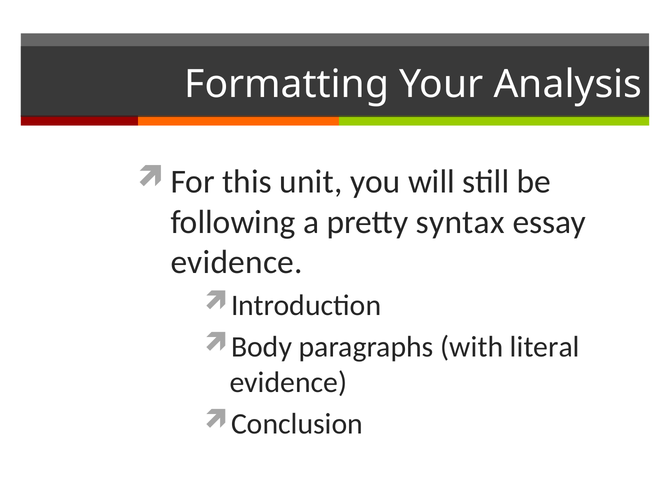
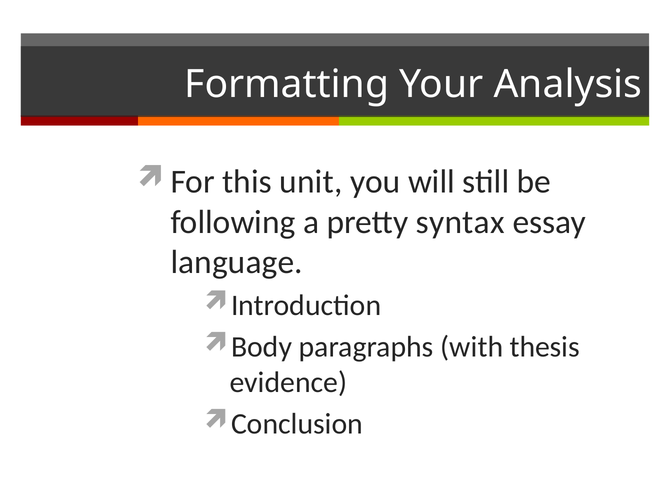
evidence at (237, 263): evidence -> language
literal: literal -> thesis
